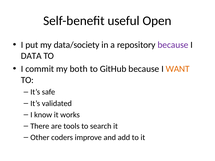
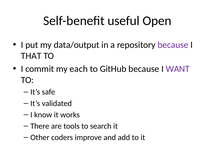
data/society: data/society -> data/output
DATA: DATA -> THAT
both: both -> each
WANT colour: orange -> purple
